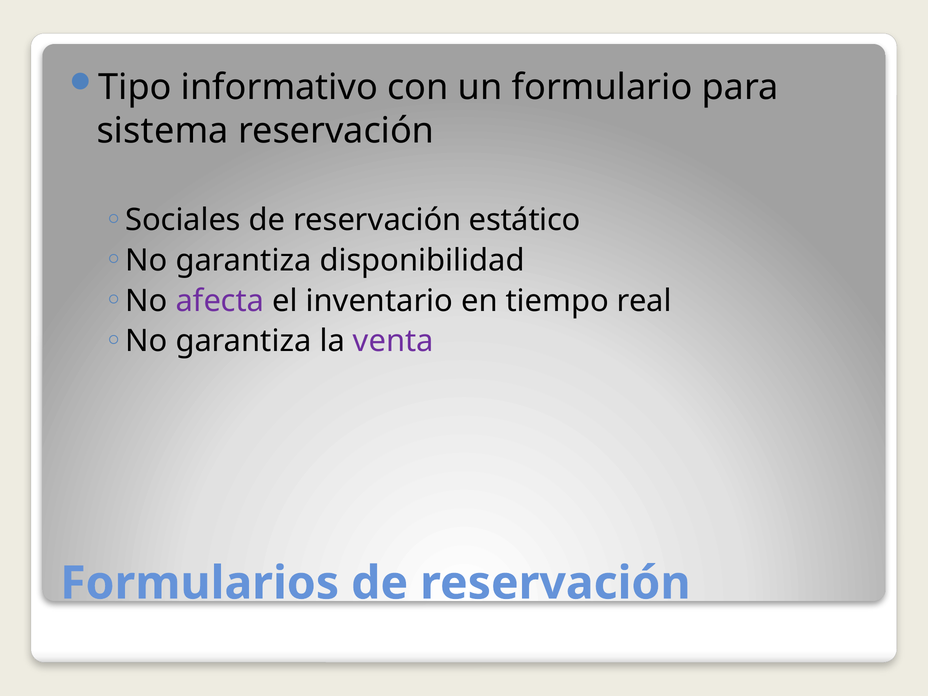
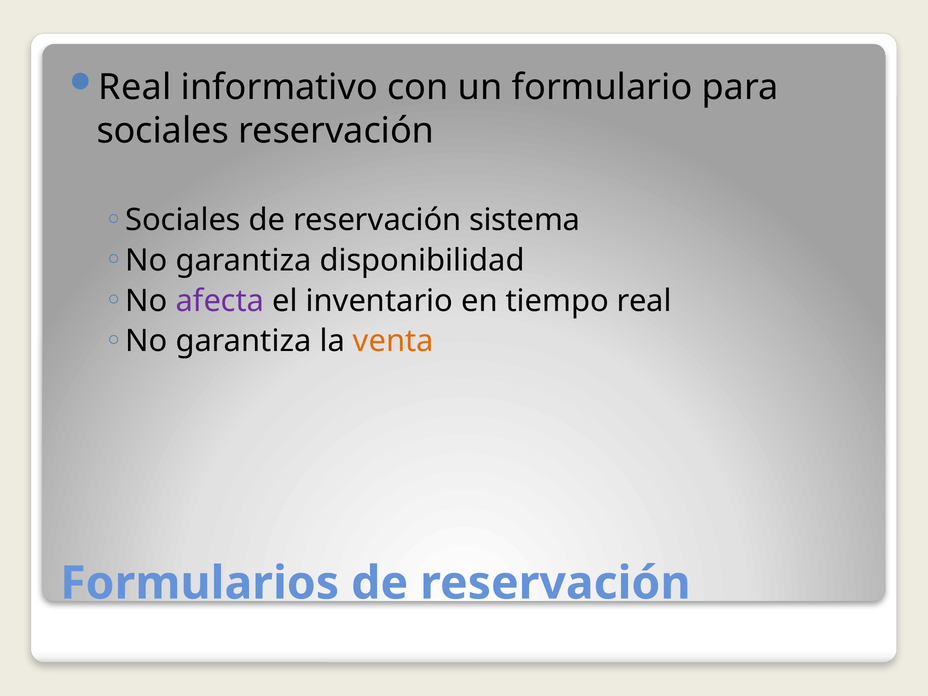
Tipo at (135, 87): Tipo -> Real
sistema at (163, 131): sistema -> sociales
estático: estático -> sistema
venta colour: purple -> orange
